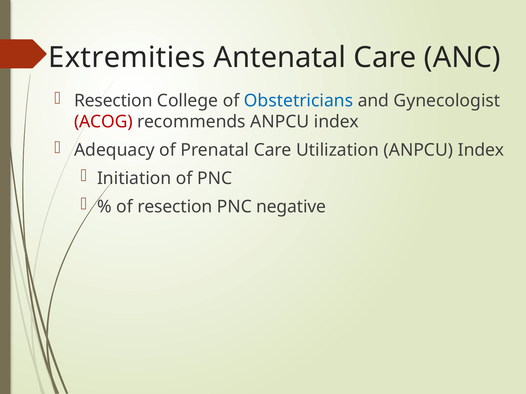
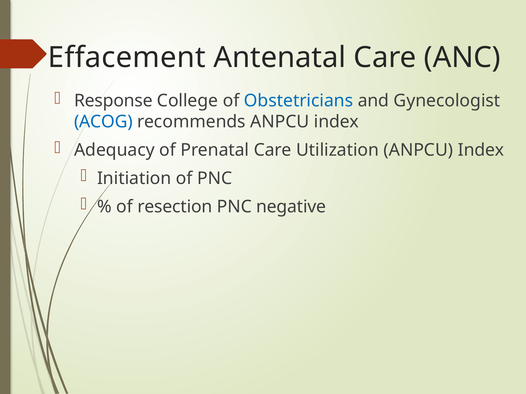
Extremities: Extremities -> Effacement
Resection at (113, 101): Resection -> Response
ACOG colour: red -> blue
